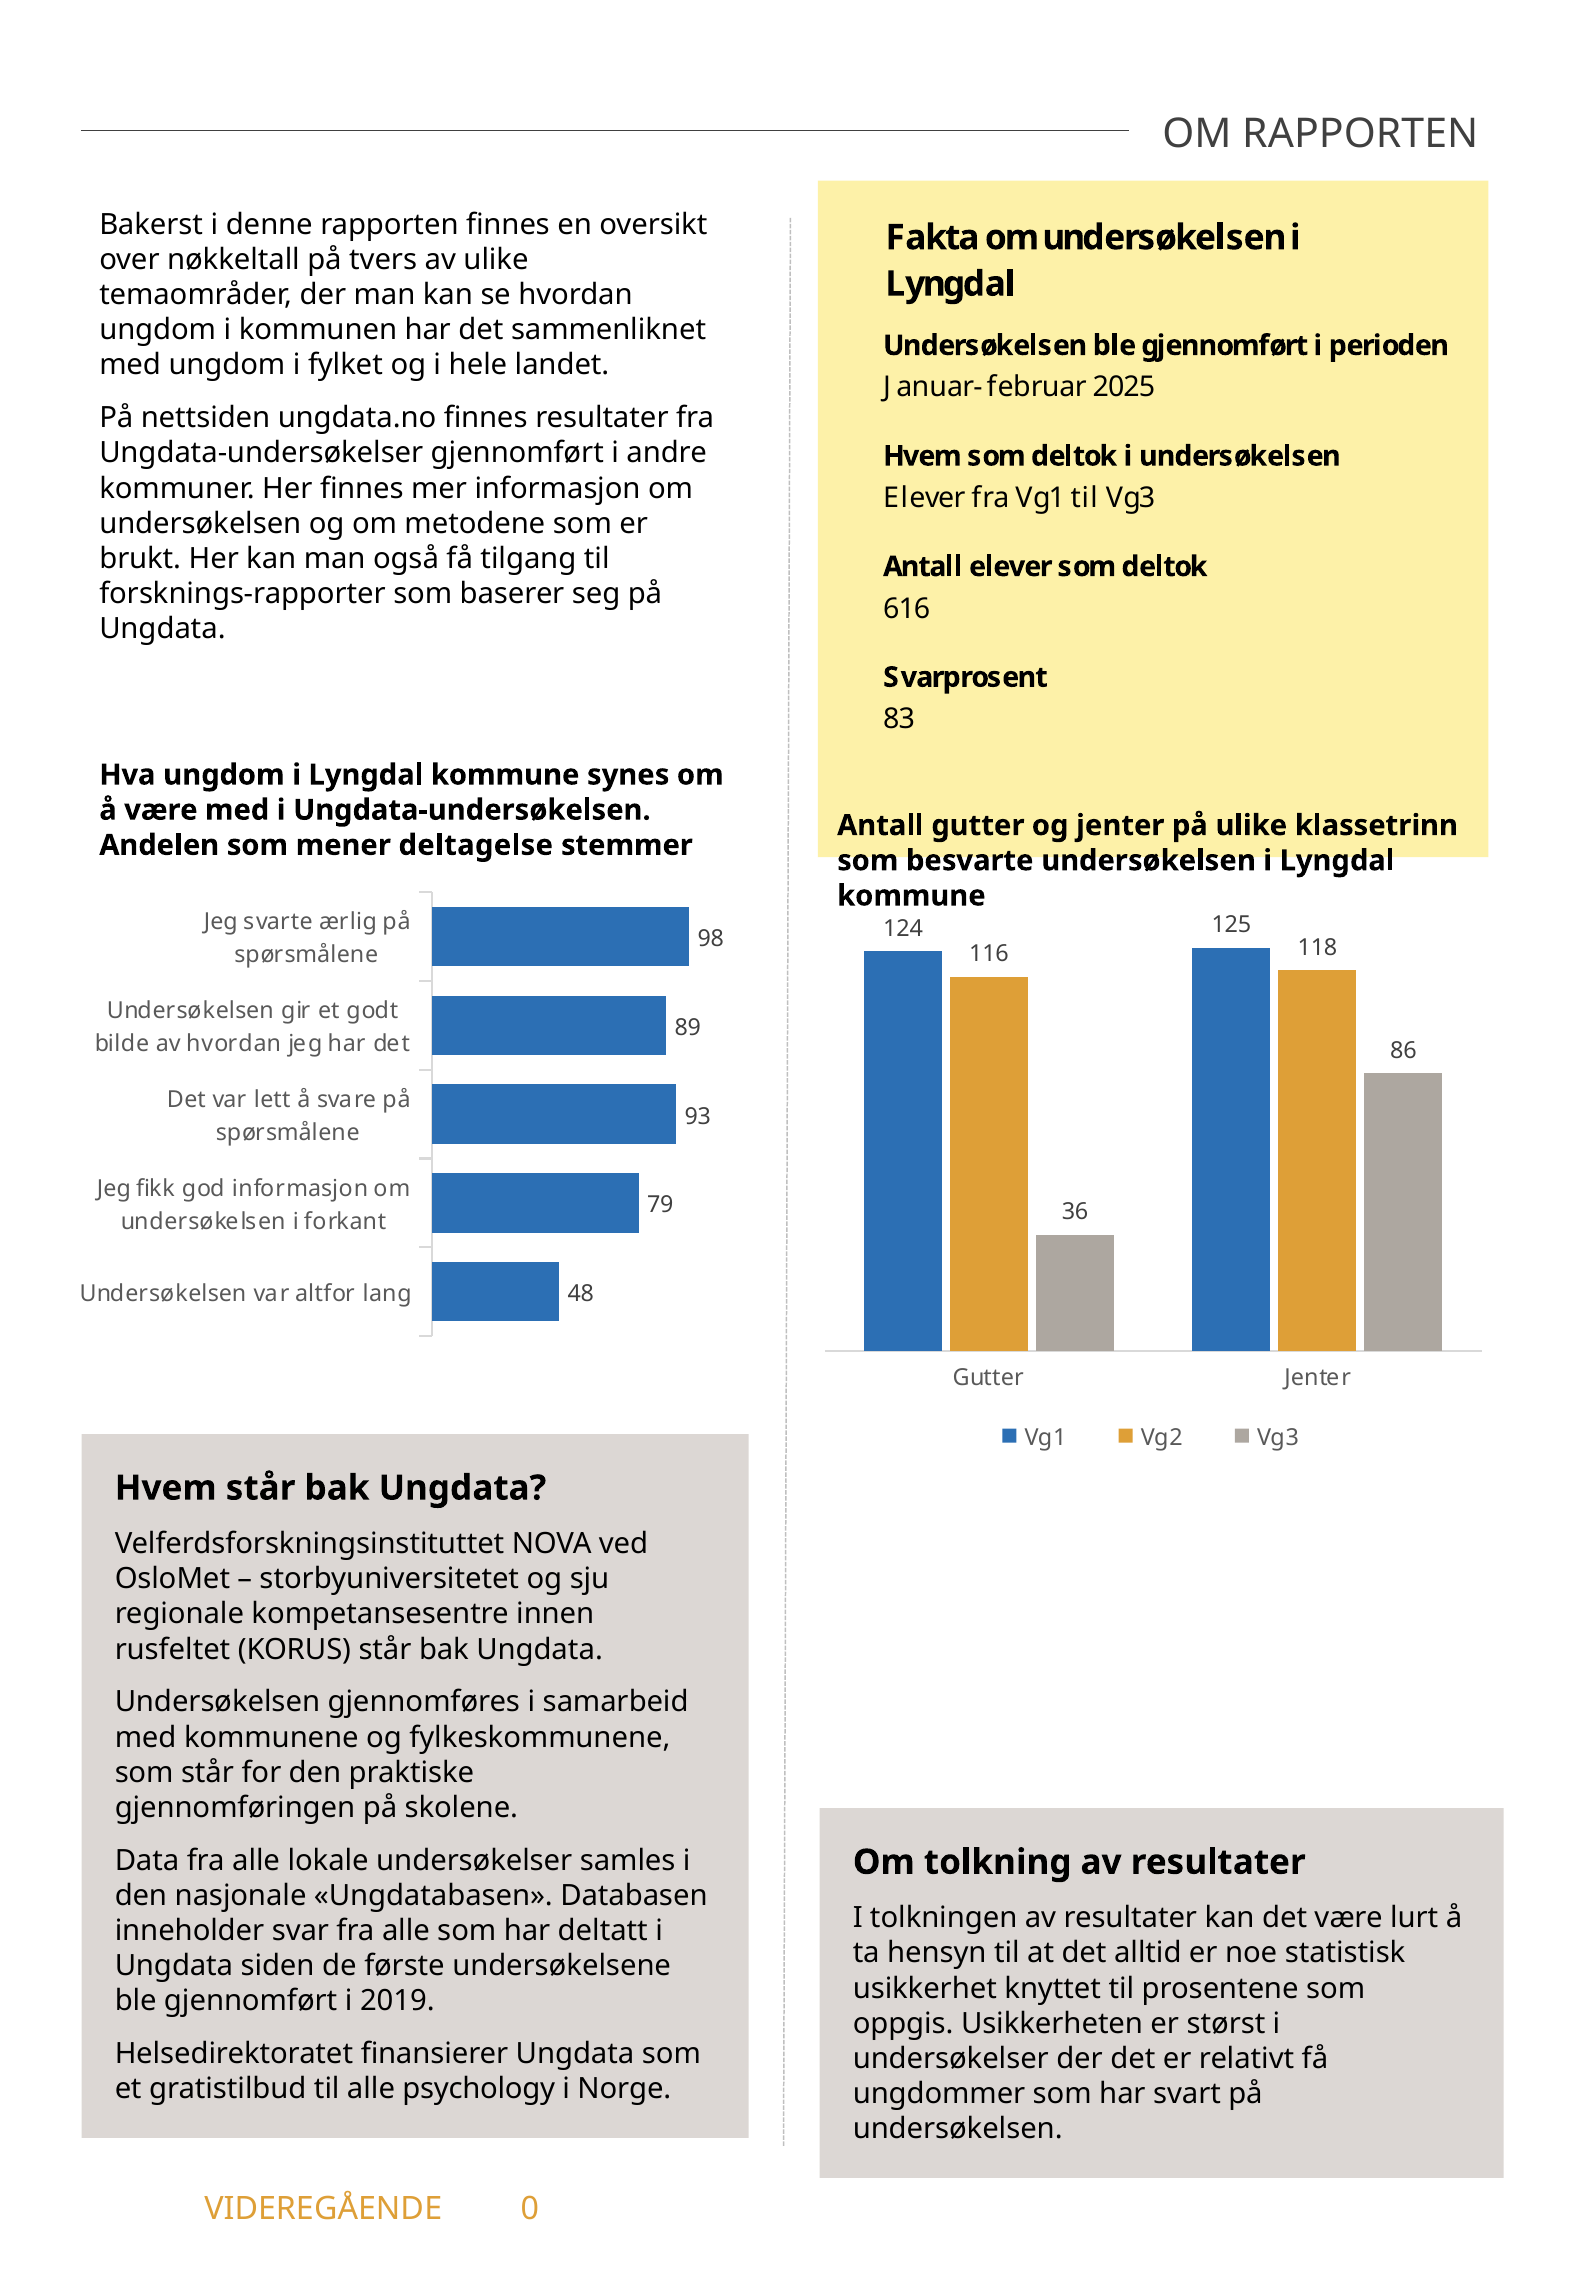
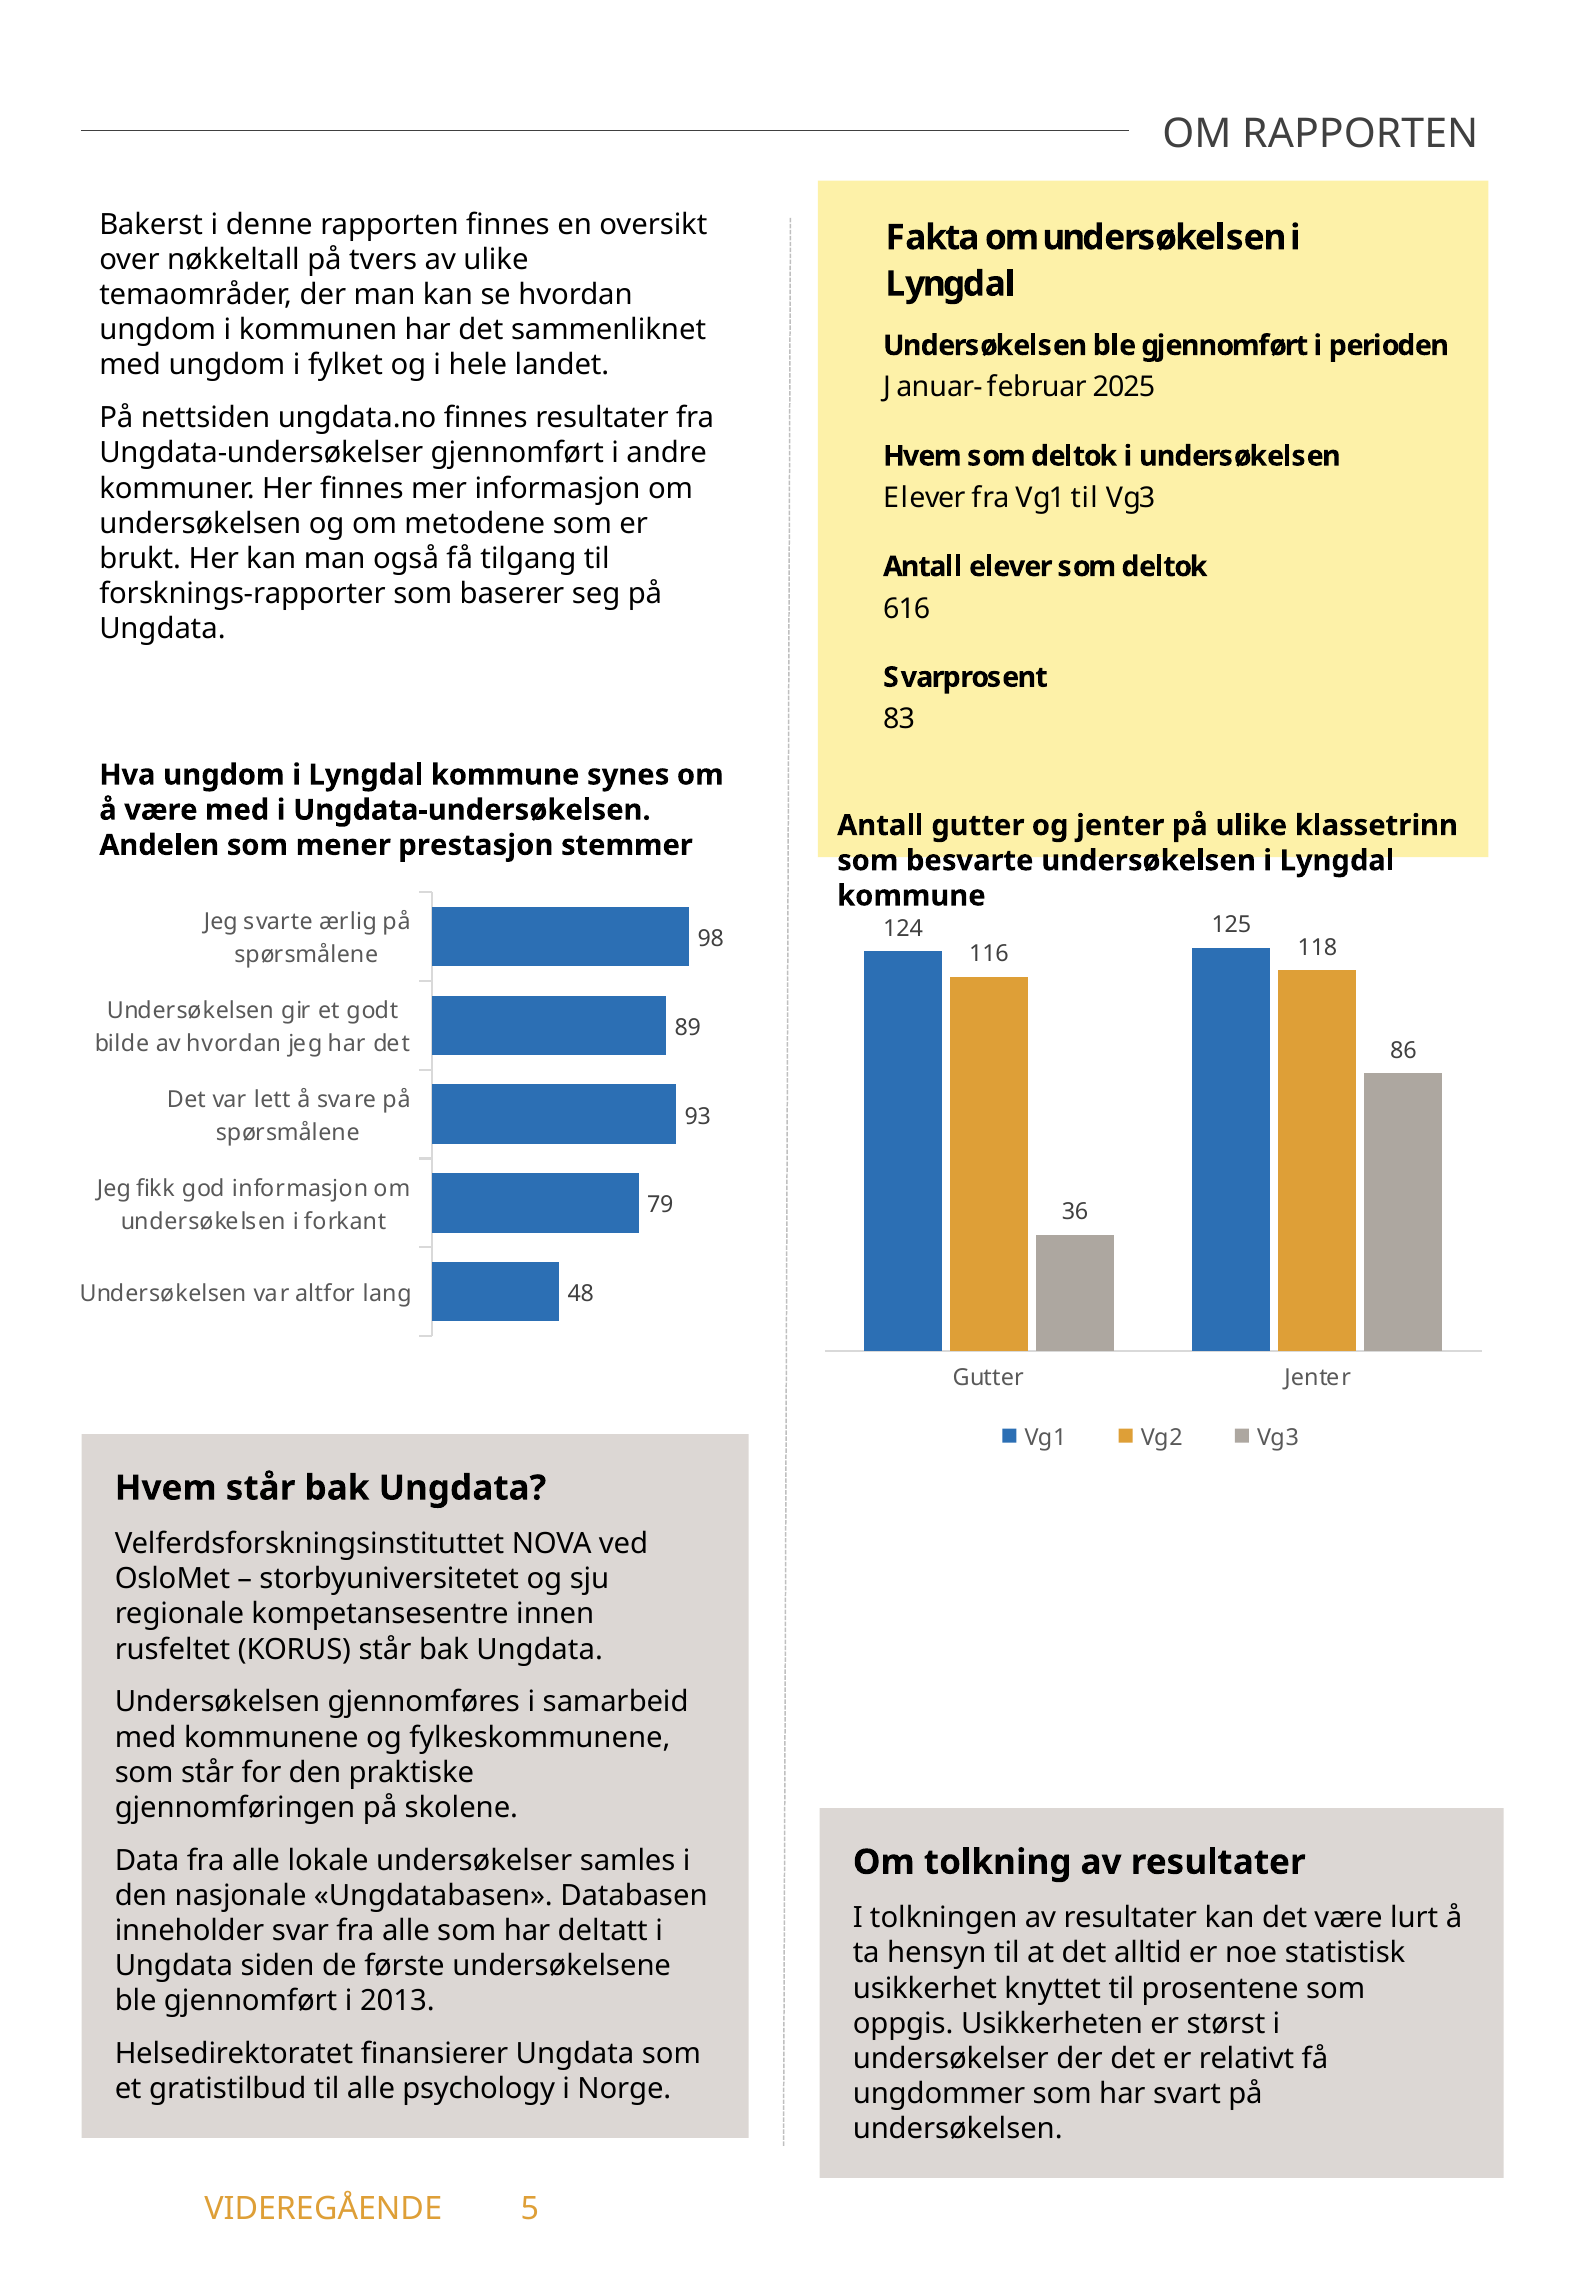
deltagelse: deltagelse -> prestasjon
2019: 2019 -> 2013
0: 0 -> 5
